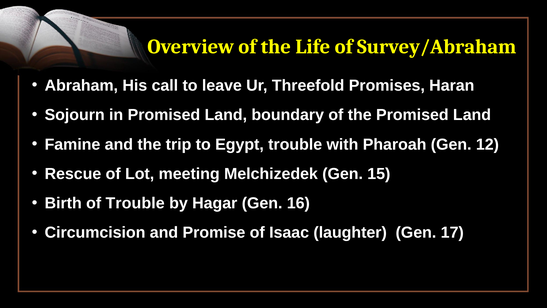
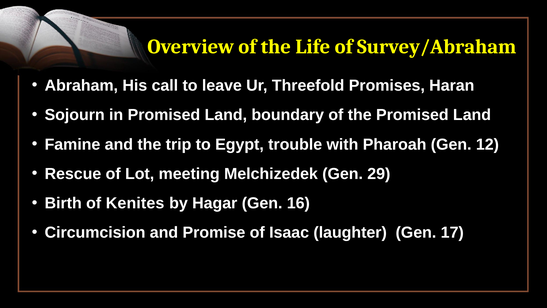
15: 15 -> 29
of Trouble: Trouble -> Kenites
